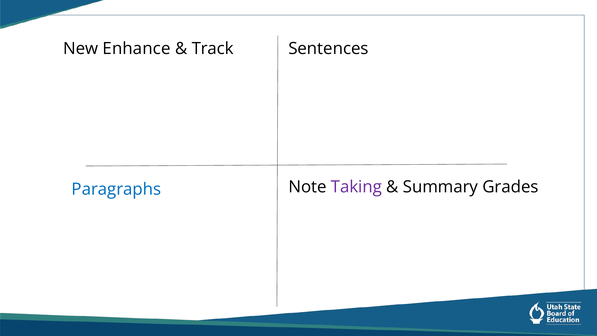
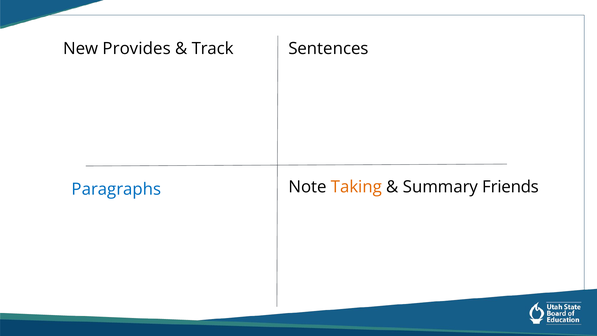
Enhance: Enhance -> Provides
Taking colour: purple -> orange
Grades: Grades -> Friends
